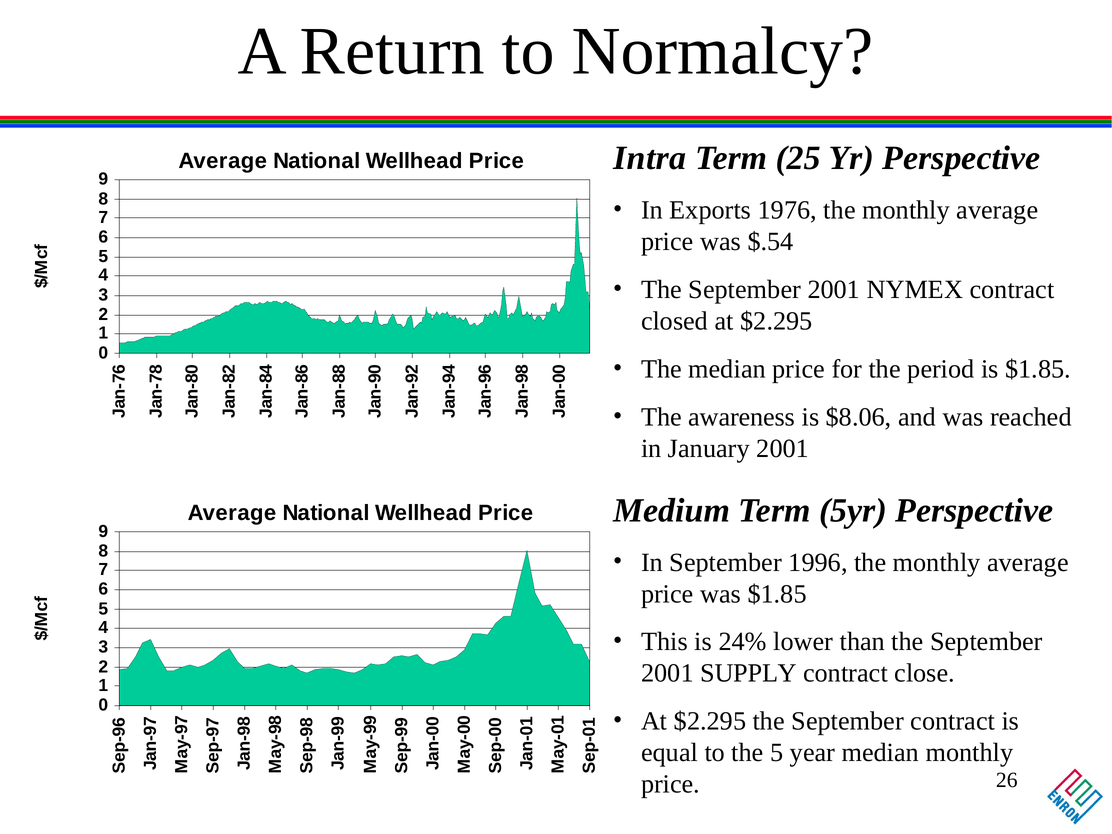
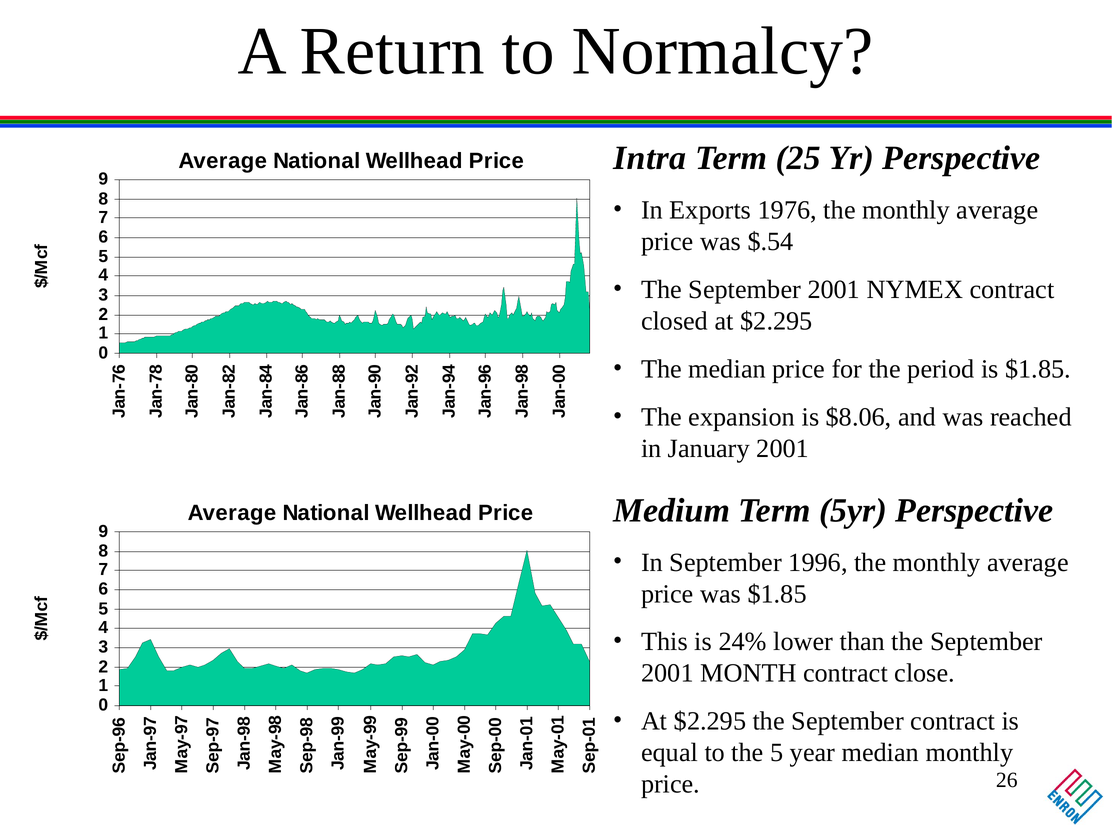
awareness: awareness -> expansion
SUPPLY: SUPPLY -> MONTH
